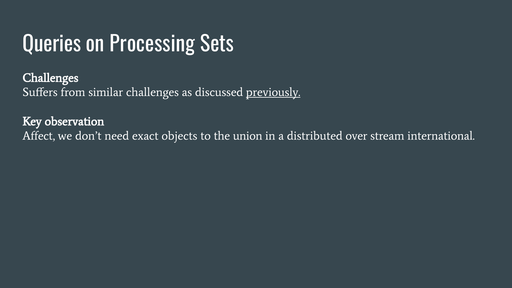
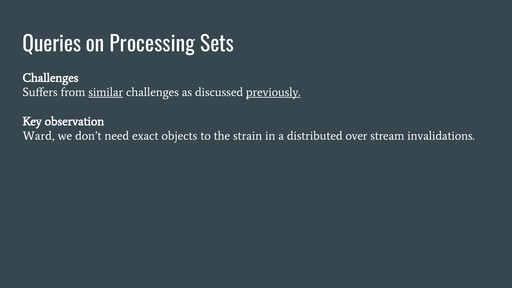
similar underline: none -> present
Affect: Affect -> Ward
union: union -> strain
international: international -> invalidations
